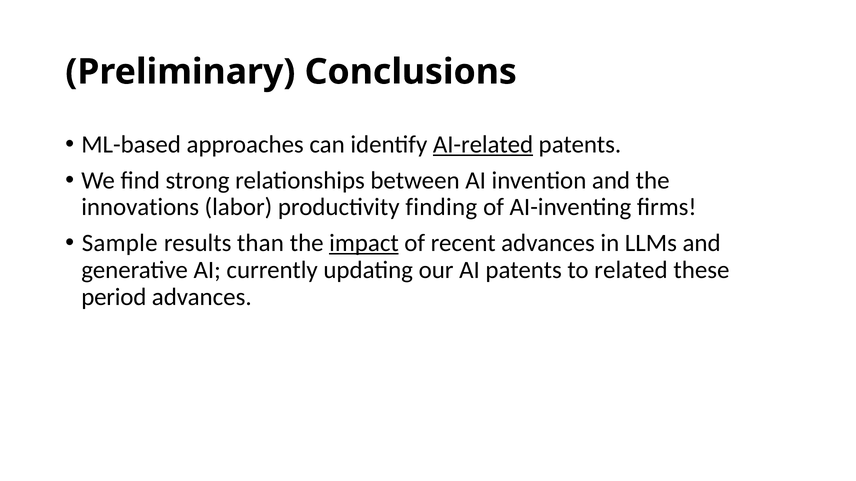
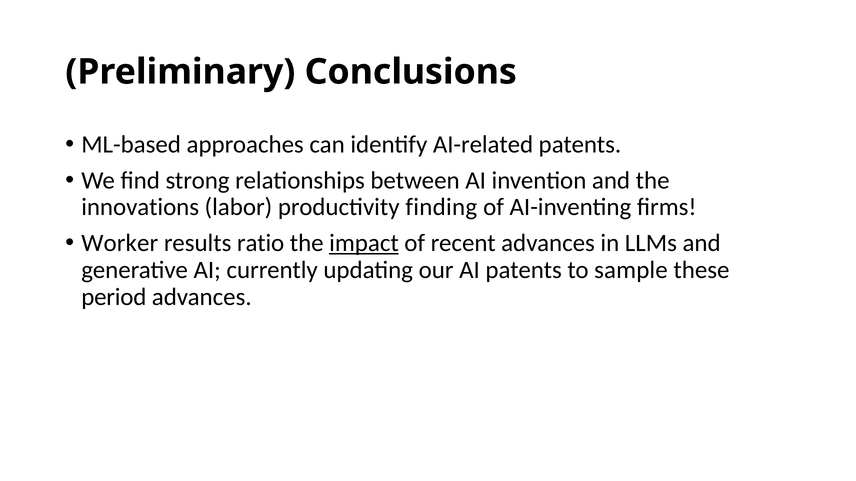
AI-related underline: present -> none
Sample: Sample -> Worker
than: than -> ratio
related: related -> sample
